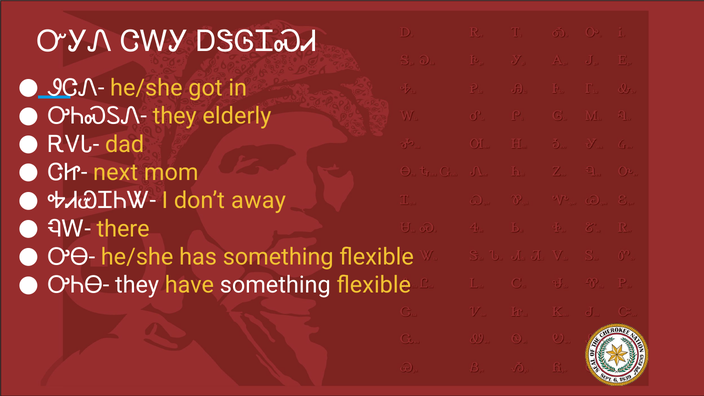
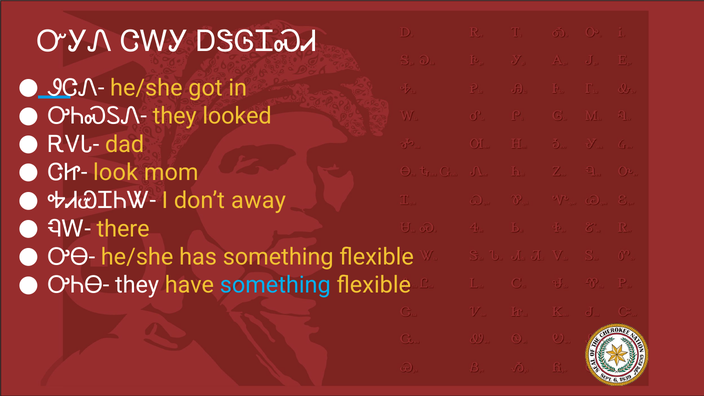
elderly: elderly -> looked
next: next -> look
something at (275, 285) colour: white -> light blue
